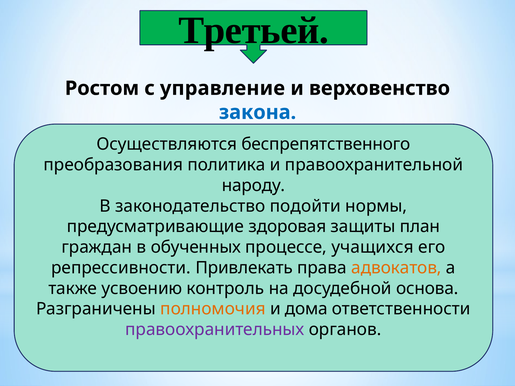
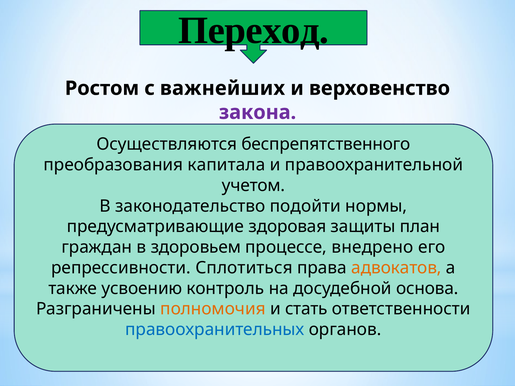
Третьей: Третьей -> Переход
управление: управление -> важнейших
закона colour: blue -> purple
политика: политика -> капитала
народу: народу -> учетом
обученных: обученных -> здоровьем
учащихся: учащихся -> внедрено
Привлекать: Привлекать -> Сплотиться
дома: дома -> стать
правоохранительных colour: purple -> blue
